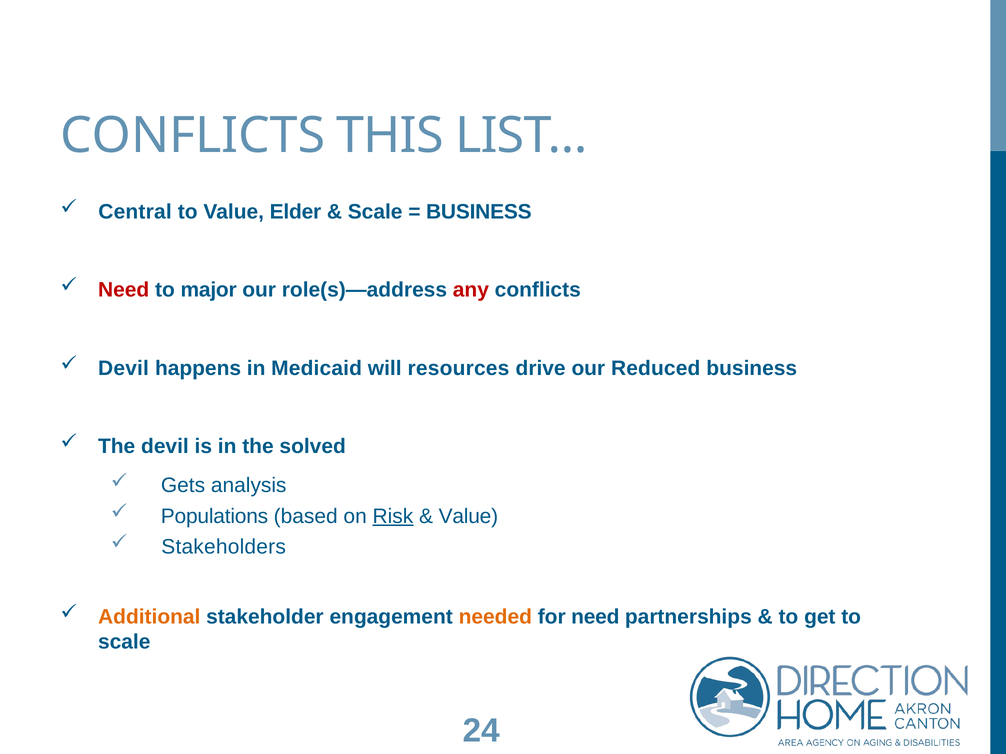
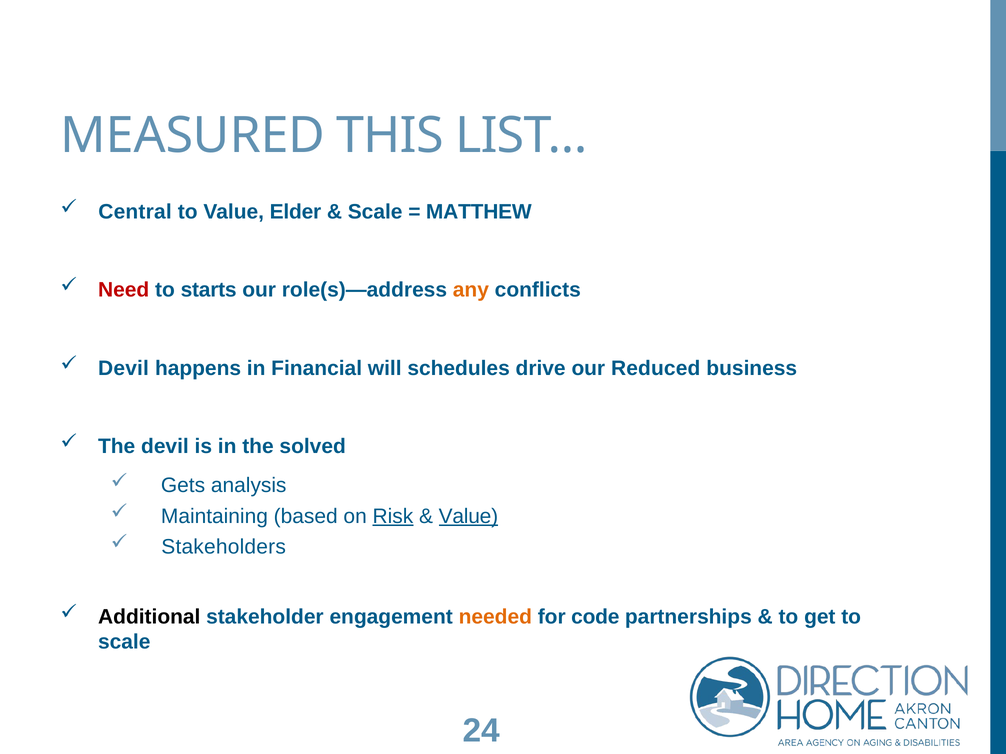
CONFLICTS at (193, 136): CONFLICTS -> MEASURED
BUSINESS at (479, 212): BUSINESS -> MATTHEW
major: major -> starts
any colour: red -> orange
Medicaid: Medicaid -> Financial
resources: resources -> schedules
Populations: Populations -> Maintaining
Value at (468, 517) underline: none -> present
Additional colour: orange -> black
for need: need -> code
